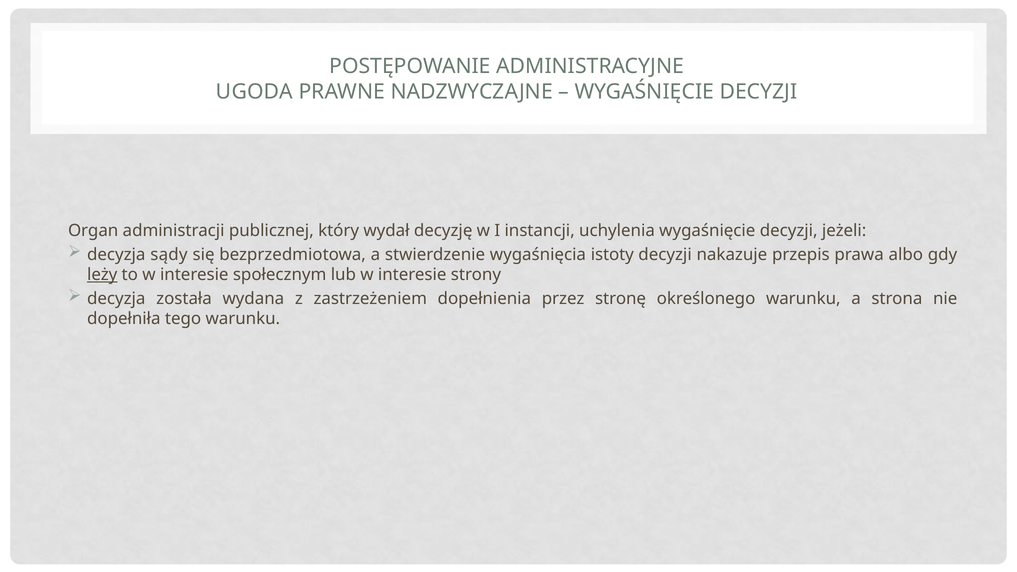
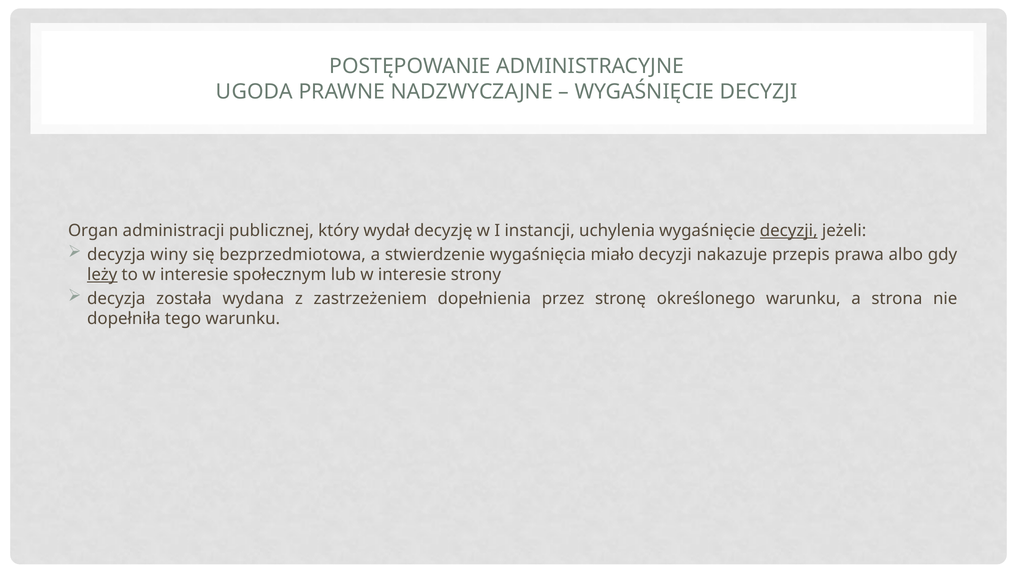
decyzji at (789, 231) underline: none -> present
sądy: sądy -> winy
istoty: istoty -> miało
